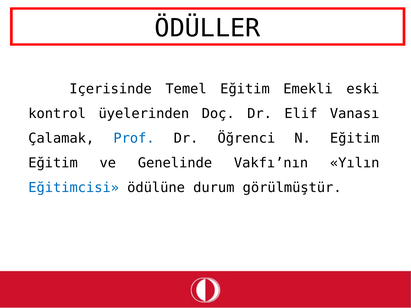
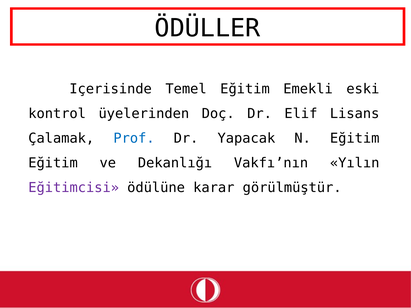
Vanası: Vanası -> Lisans
Öğrenci: Öğrenci -> Yapacak
Genelinde: Genelinde -> Dekanlığı
Eğitimcisi colour: blue -> purple
durum: durum -> karar
